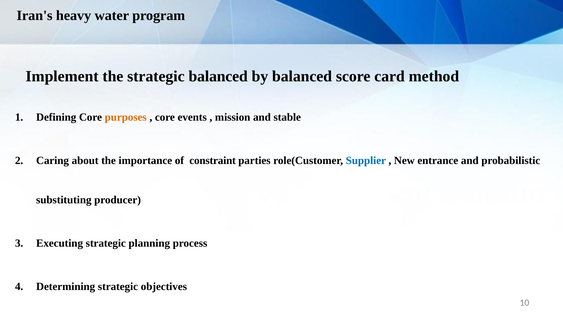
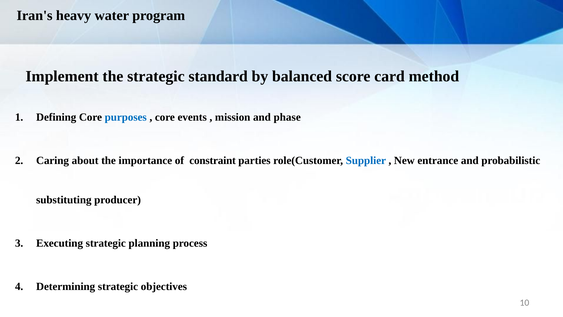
strategic balanced: balanced -> standard
purposes colour: orange -> blue
stable: stable -> phase
